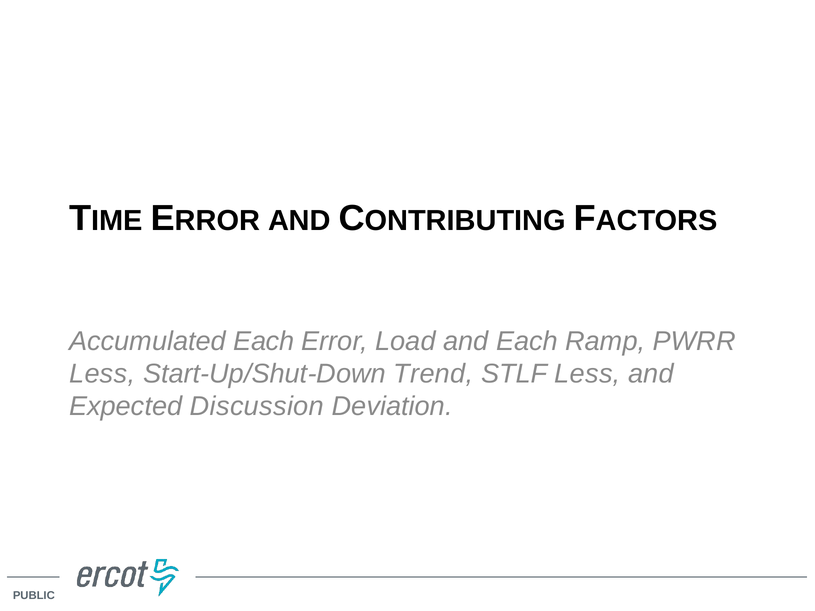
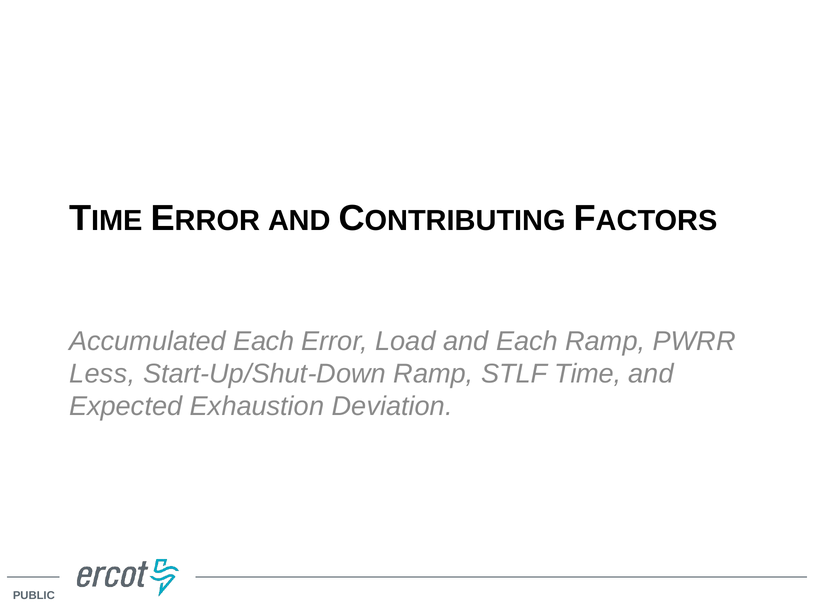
Start-Up/Shut-Down Trend: Trend -> Ramp
STLF Less: Less -> Time
Discussion: Discussion -> Exhaustion
